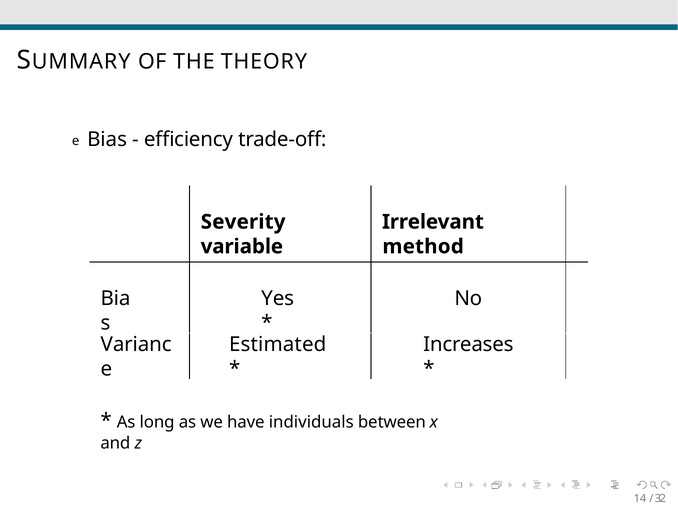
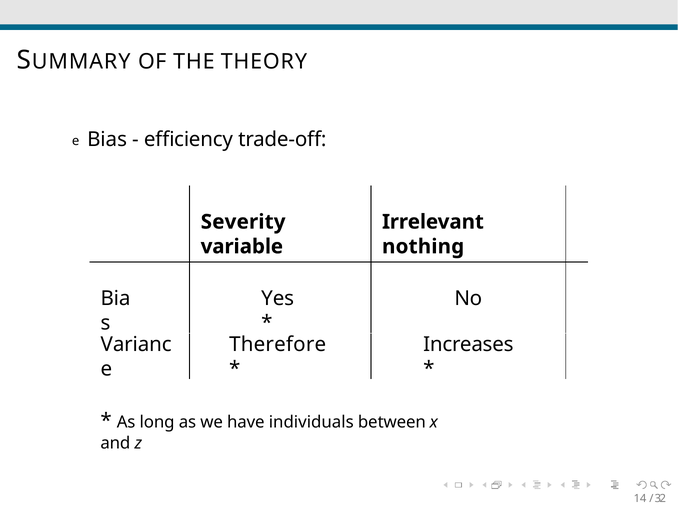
method: method -> nothing
Estimated: Estimated -> Therefore
